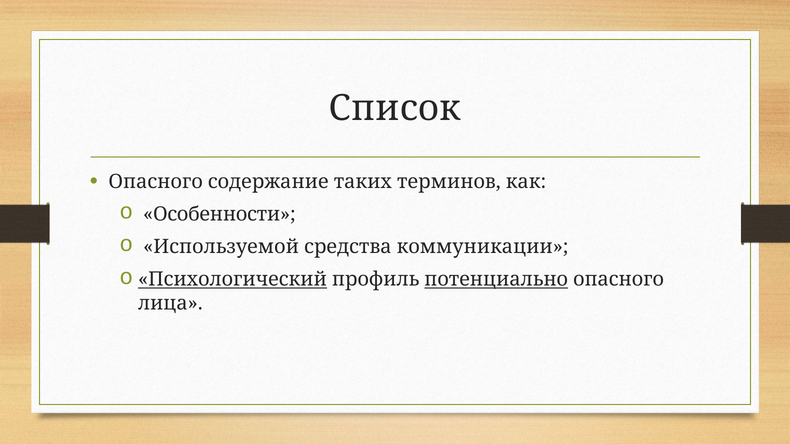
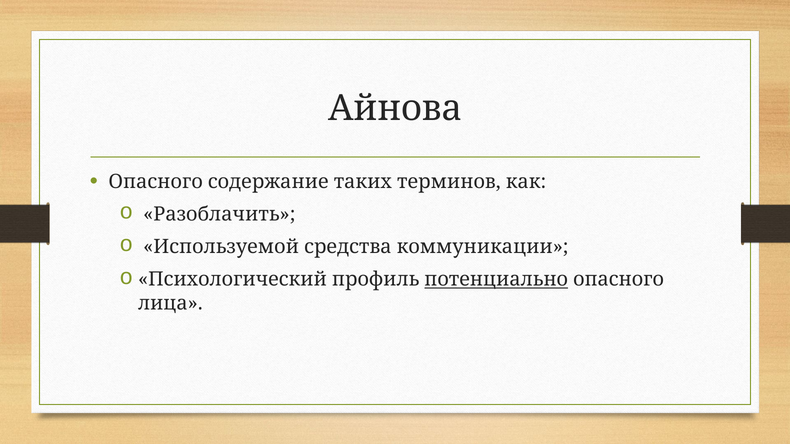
Список: Список -> Айнова
Особенности: Особенности -> Разоблачить
Психологический underline: present -> none
